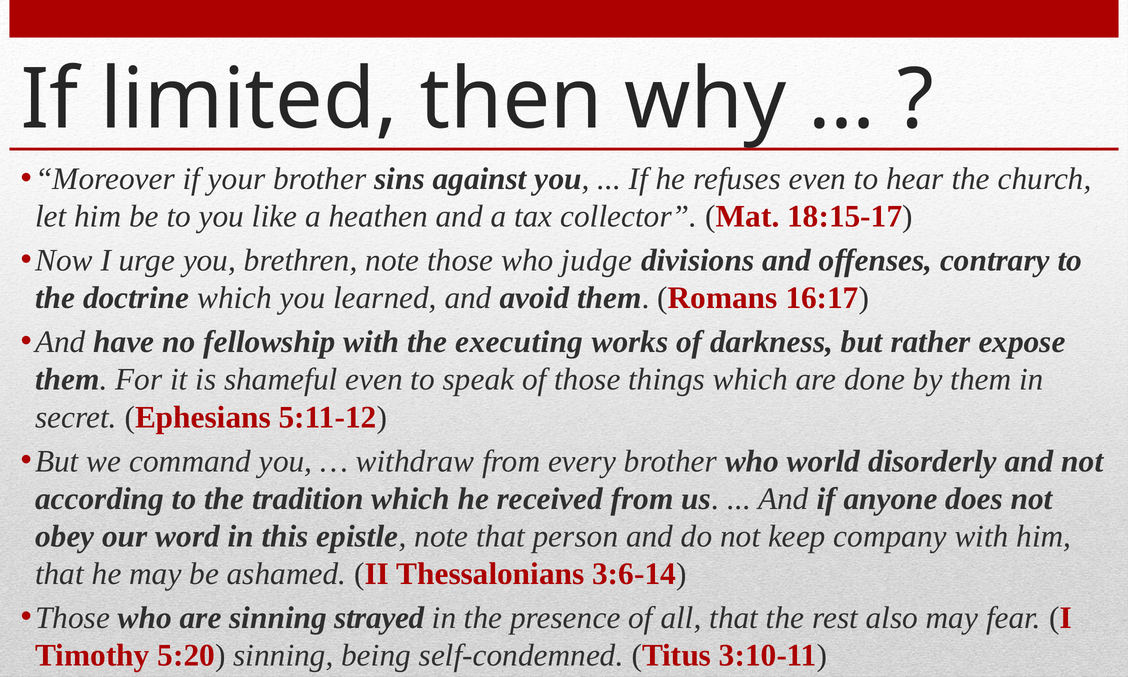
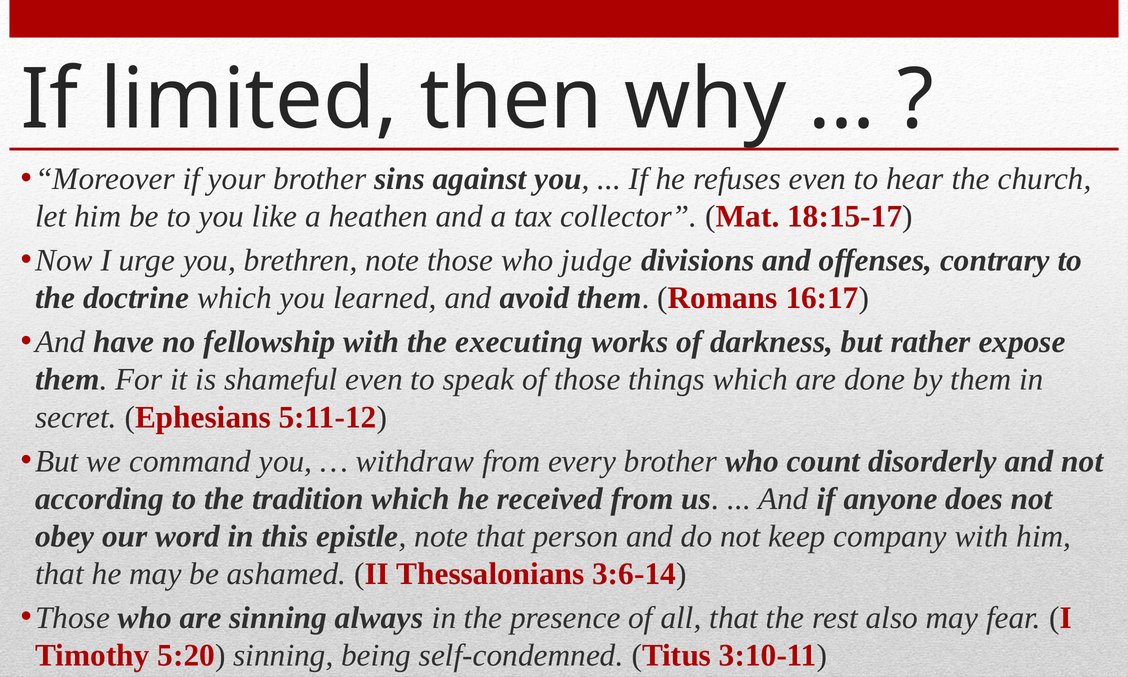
world: world -> count
strayed: strayed -> always
